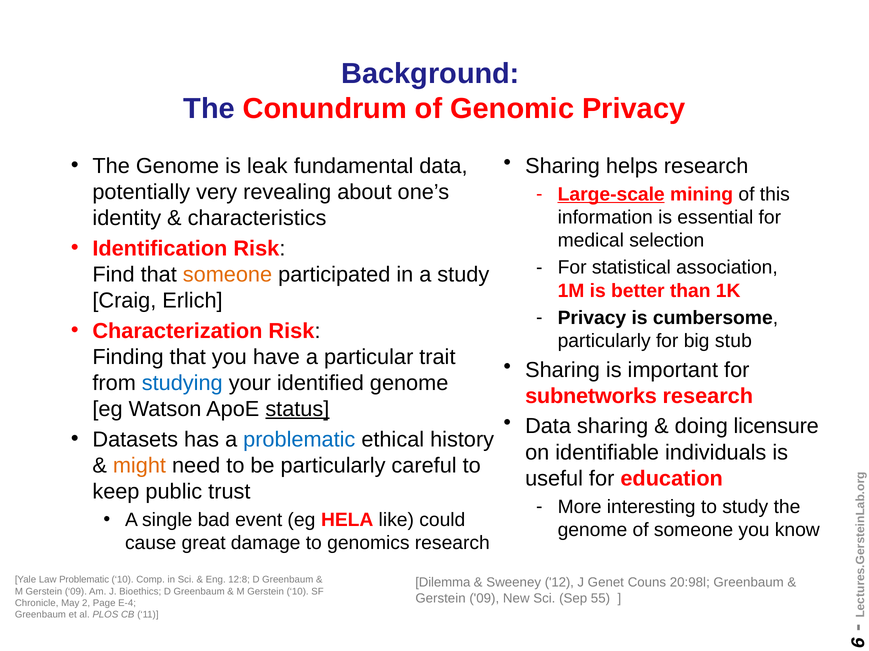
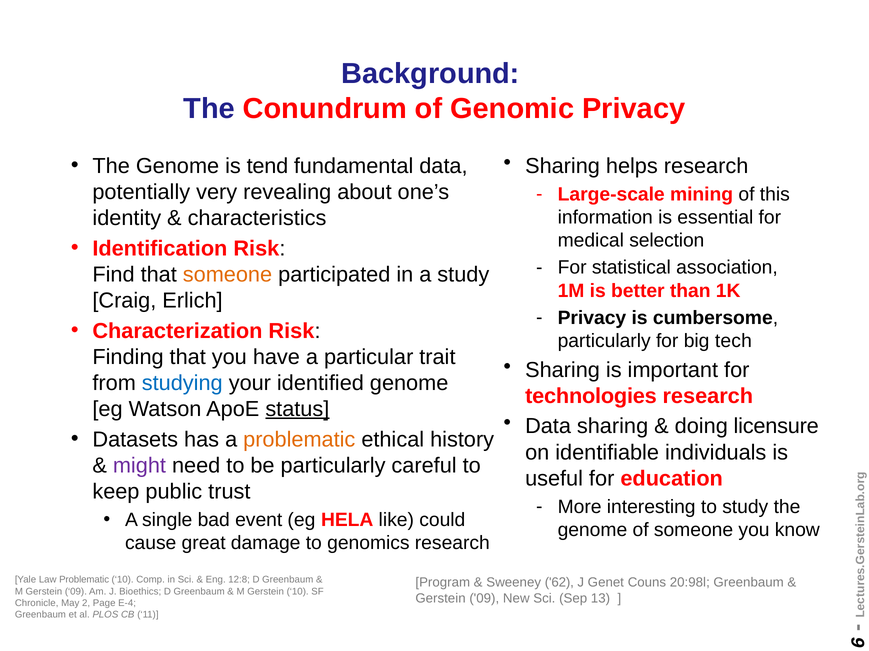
leak: leak -> tend
Large-scale underline: present -> none
stub: stub -> tech
subnetworks: subnetworks -> technologies
problematic at (299, 440) colour: blue -> orange
might colour: orange -> purple
Dilemma: Dilemma -> Program
12: 12 -> 62
55: 55 -> 13
